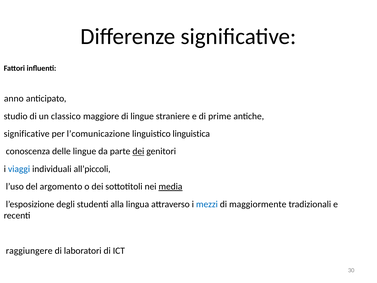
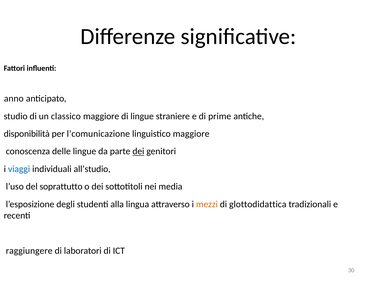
significative at (27, 134): significative -> disponibilità
linguistico linguistica: linguistica -> maggiore
all’piccoli: all’piccoli -> all’studio
argomento: argomento -> soprattutto
media underline: present -> none
mezzi colour: blue -> orange
maggiormente: maggiormente -> glottodidattica
